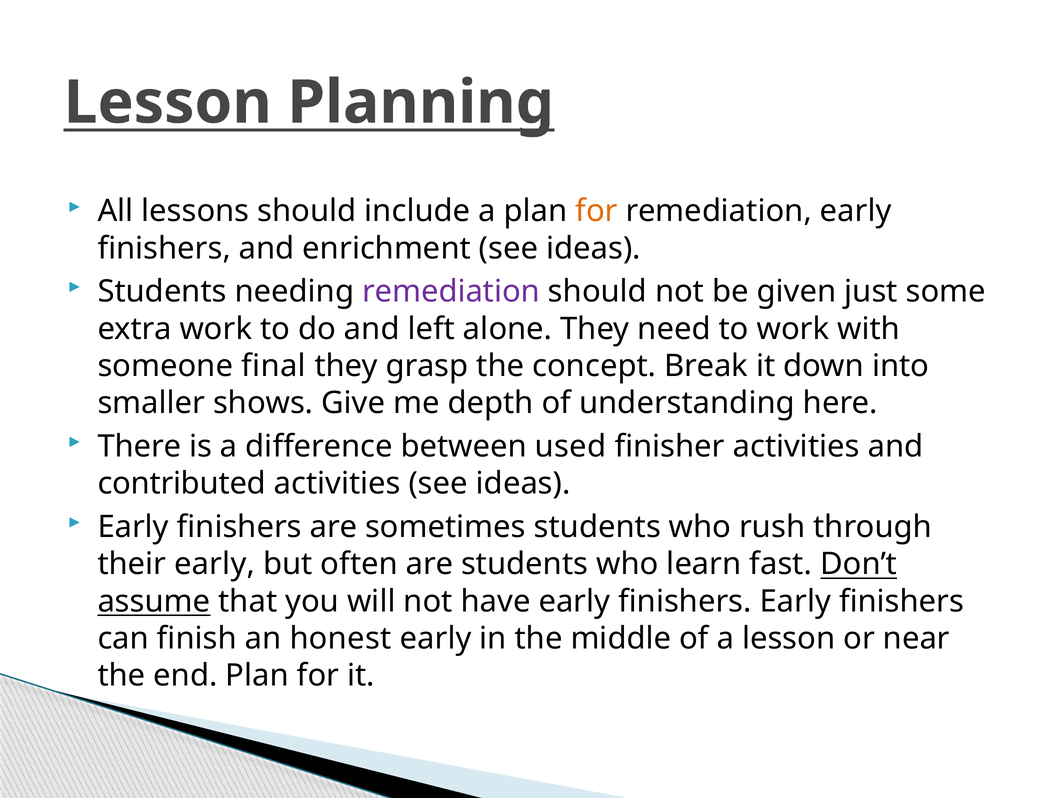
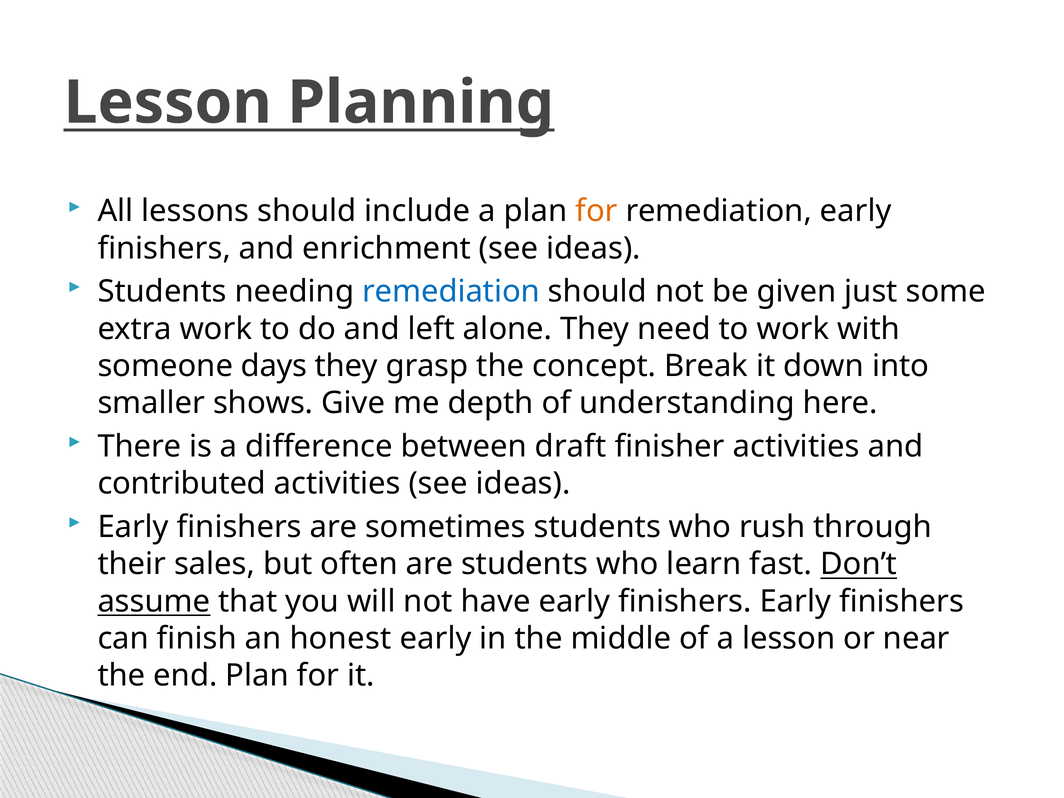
remediation at (451, 292) colour: purple -> blue
final: final -> days
used: used -> draft
their early: early -> sales
